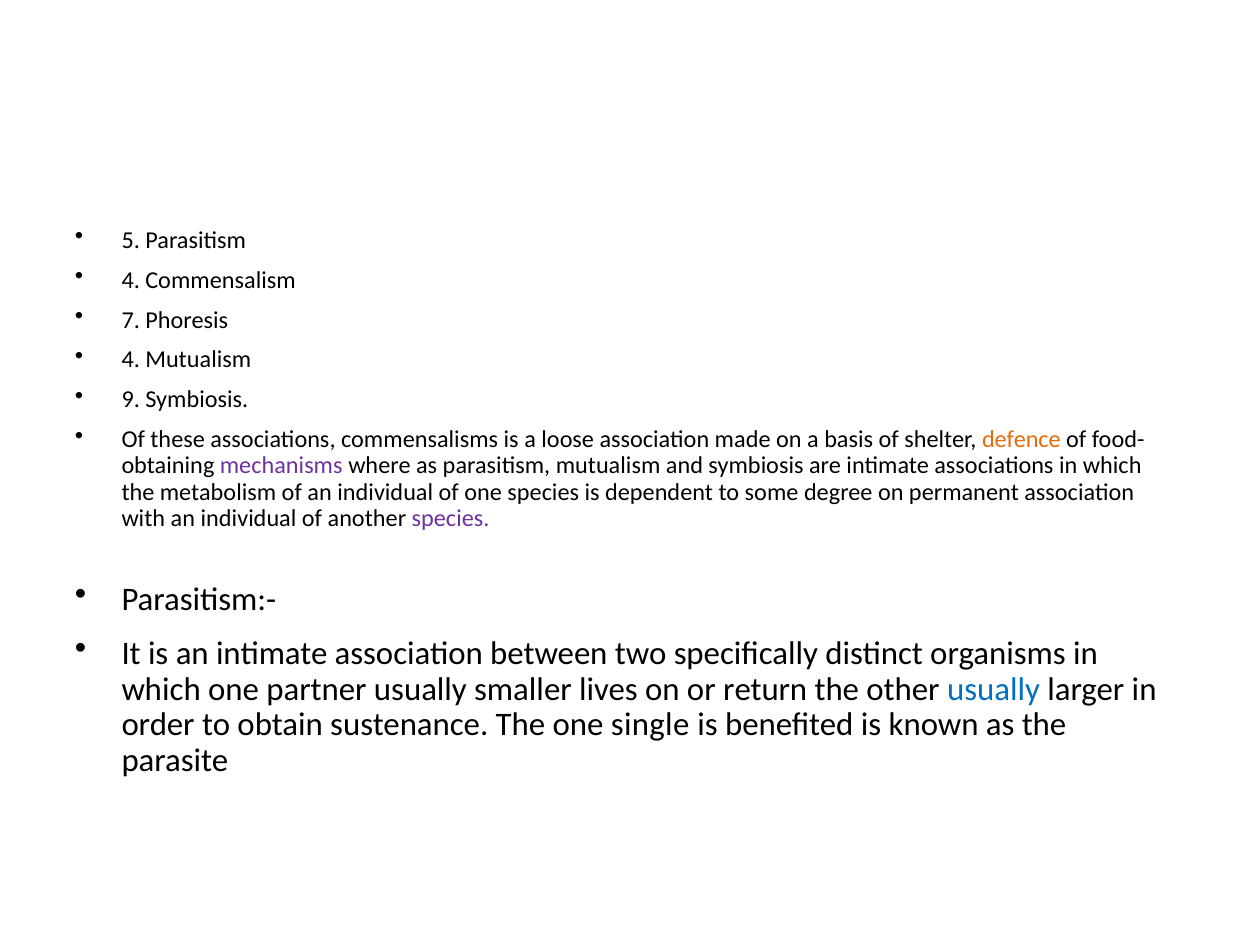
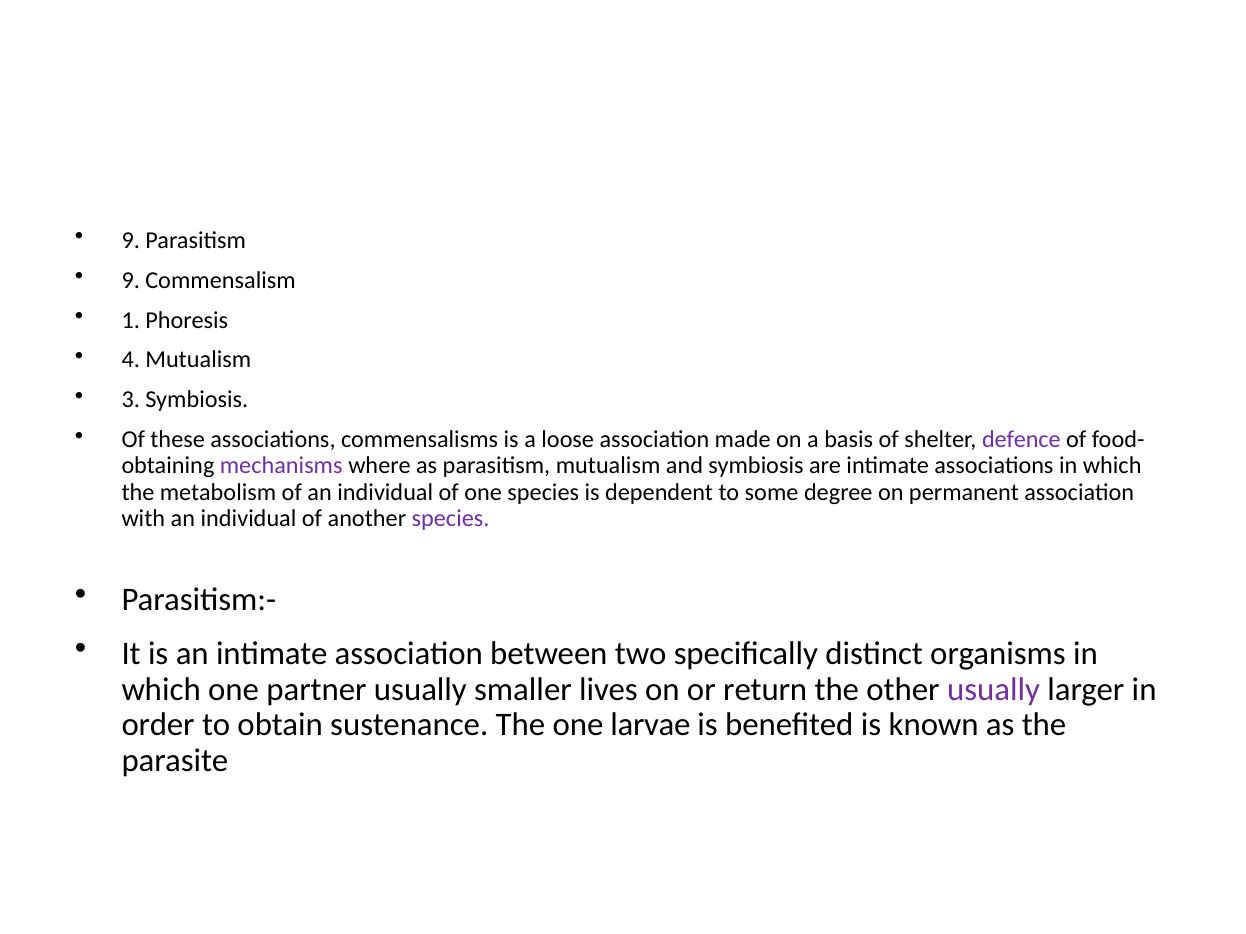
5 at (131, 241): 5 -> 9
4 at (131, 280): 4 -> 9
7: 7 -> 1
9: 9 -> 3
defence colour: orange -> purple
usually at (994, 690) colour: blue -> purple
single: single -> larvae
